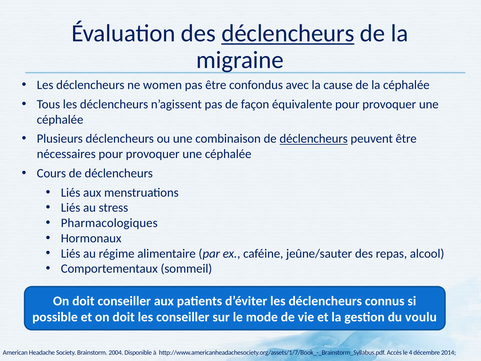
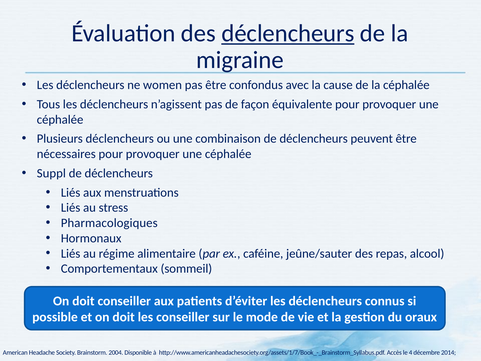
déclencheurs at (314, 139) underline: present -> none
Cours: Cours -> Suppl
voulu: voulu -> oraux
